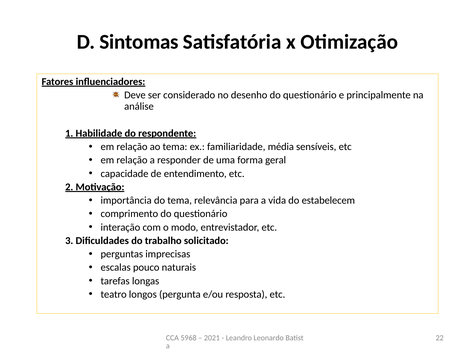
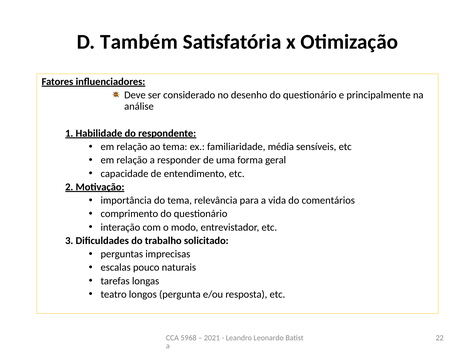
Sintomas: Sintomas -> Também
estabelecem: estabelecem -> comentários
